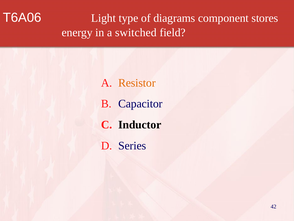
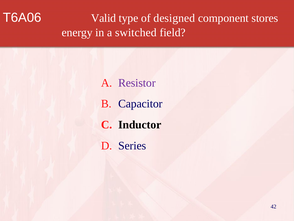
Light: Light -> Valid
diagrams: diagrams -> designed
Resistor colour: orange -> purple
